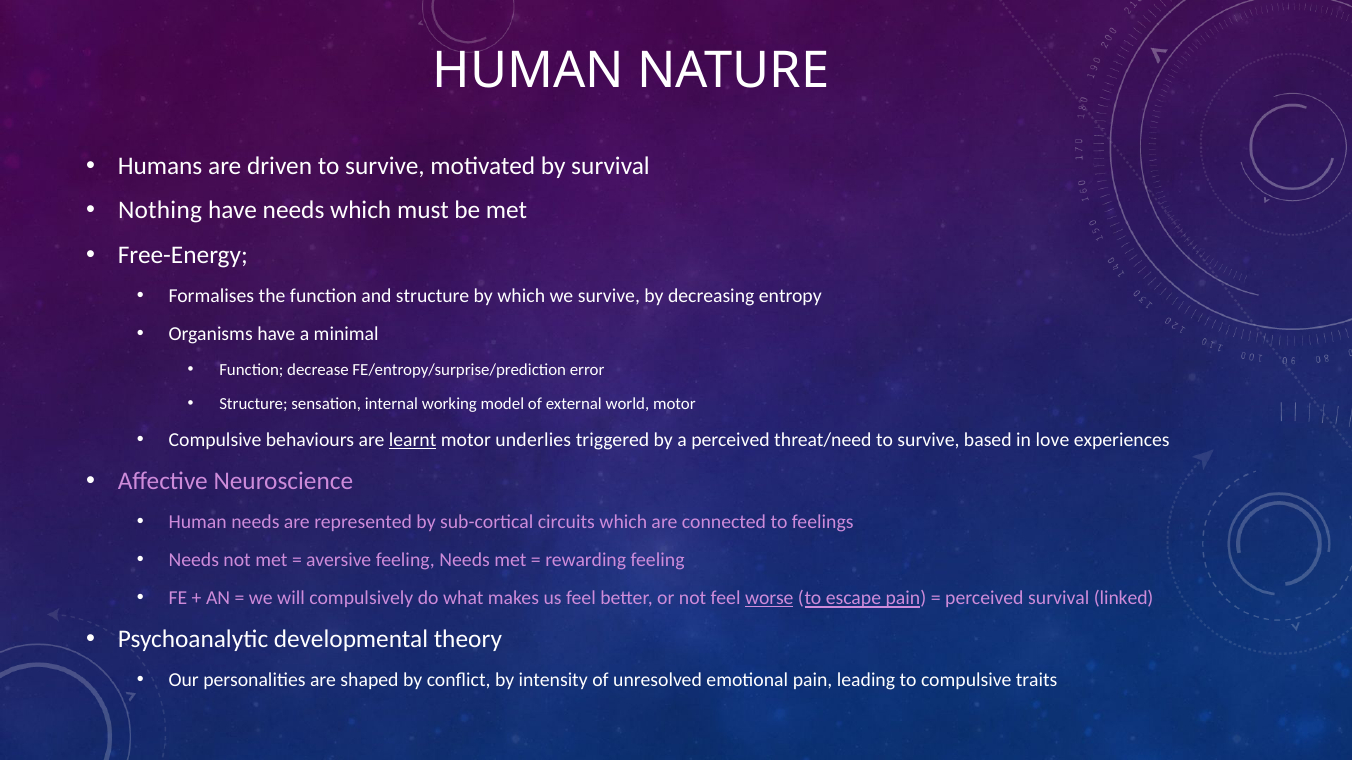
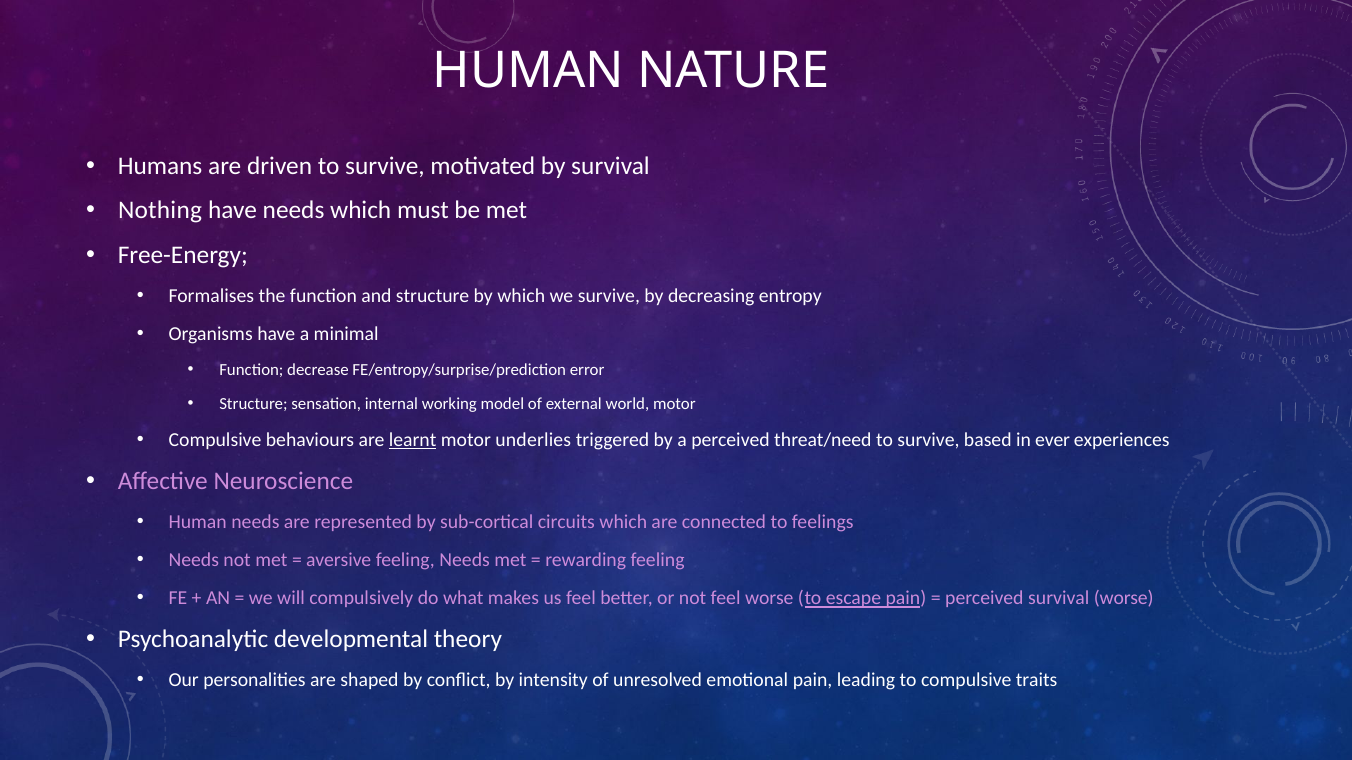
love: love -> ever
worse at (769, 598) underline: present -> none
survival linked: linked -> worse
